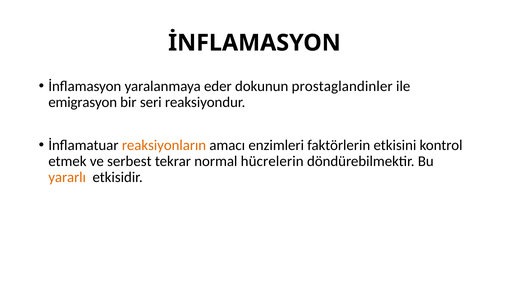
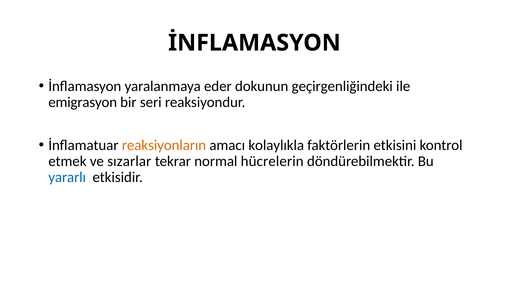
prostaglandinler: prostaglandinler -> geçirgenliğindeki
enzimleri: enzimleri -> kolaylıkla
serbest: serbest -> sızarlar
yararlı colour: orange -> blue
